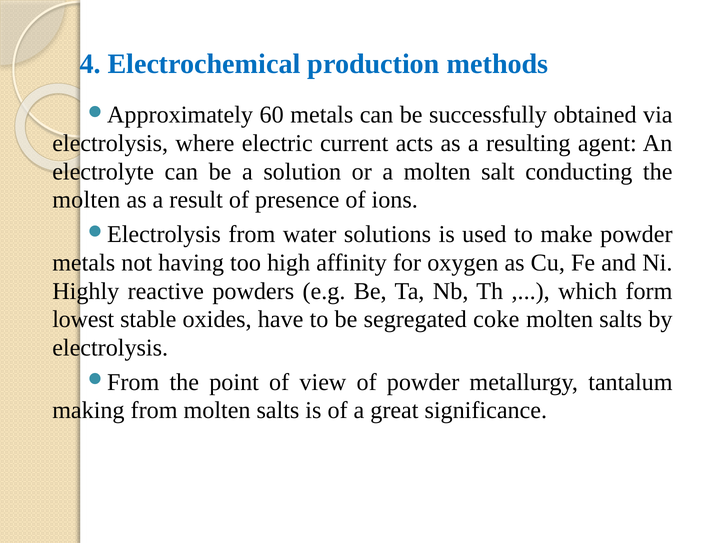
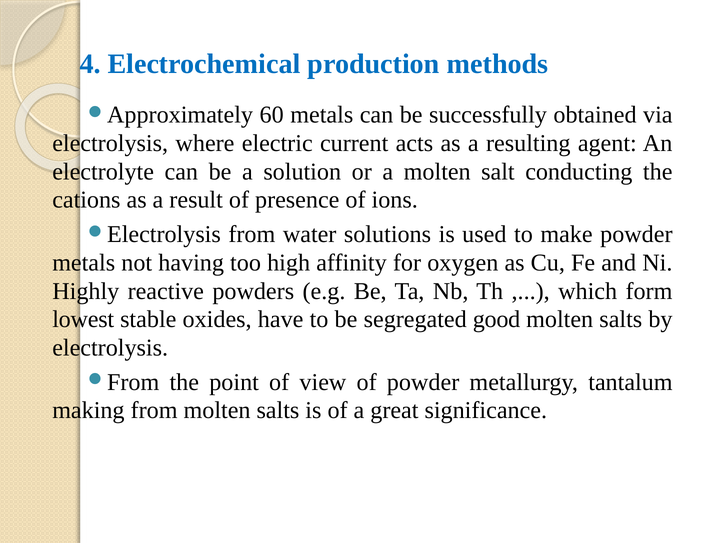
molten at (86, 200): molten -> cations
coke: coke -> good
